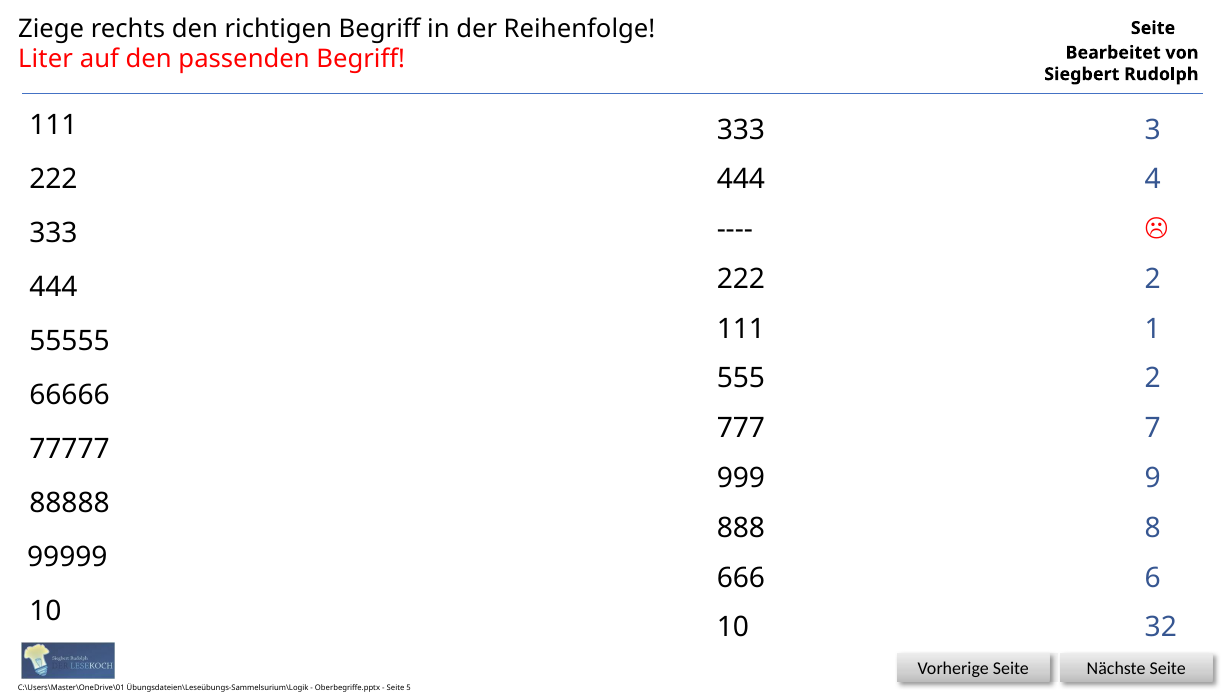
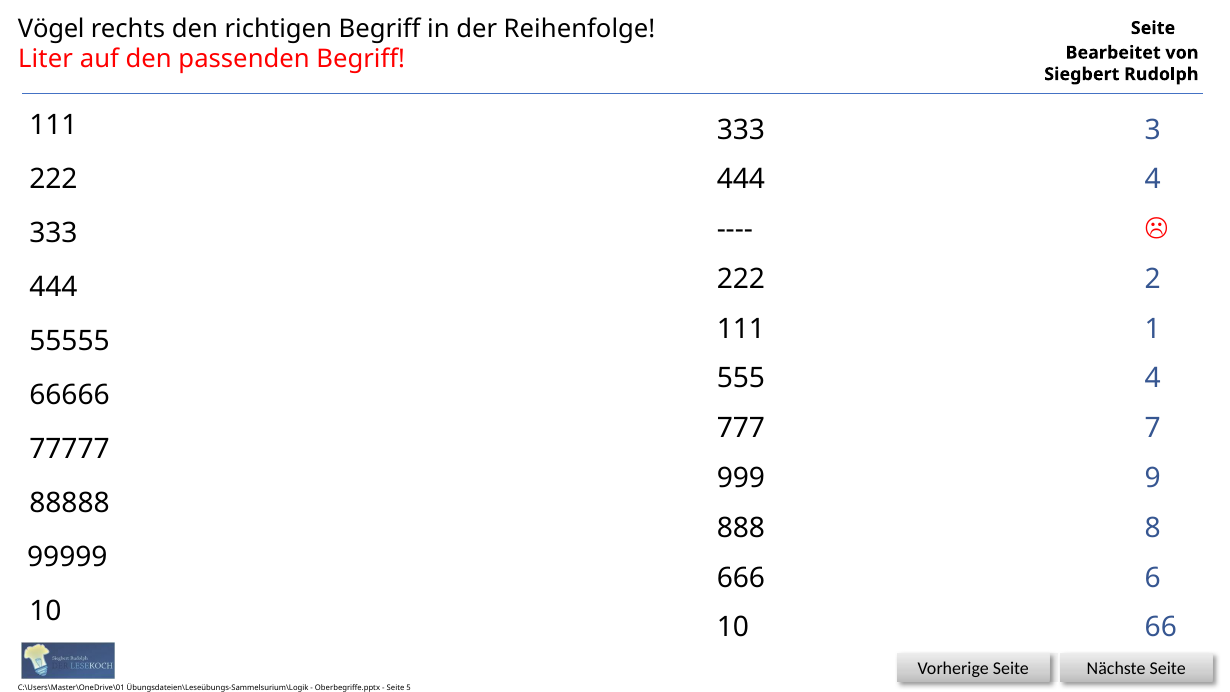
Ziege: Ziege -> Vögel
555 2: 2 -> 4
32: 32 -> 66
